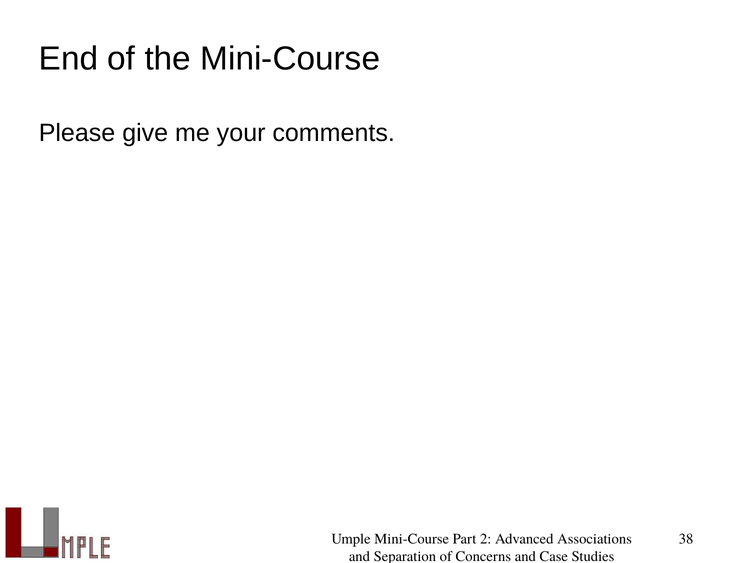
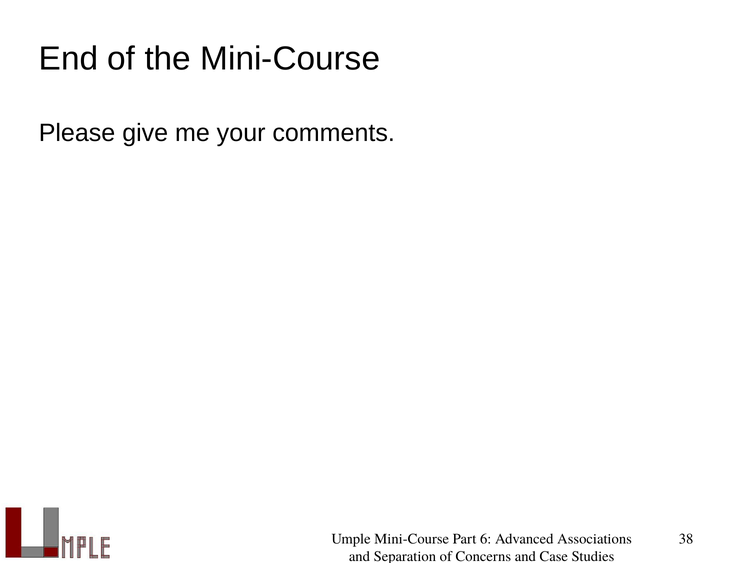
2: 2 -> 6
